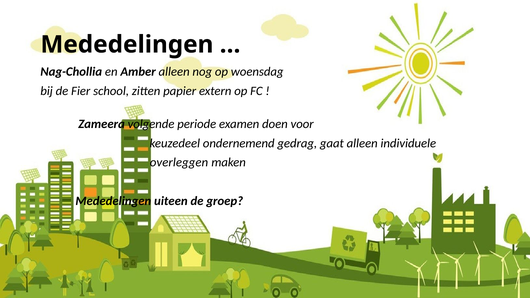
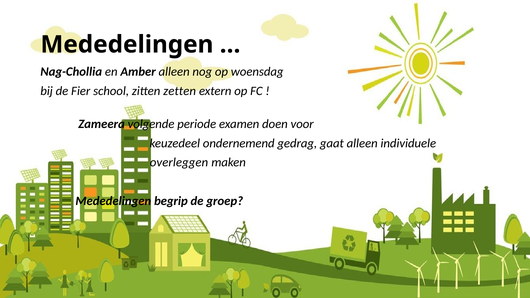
papier: papier -> zetten
uiteen: uiteen -> begrip
